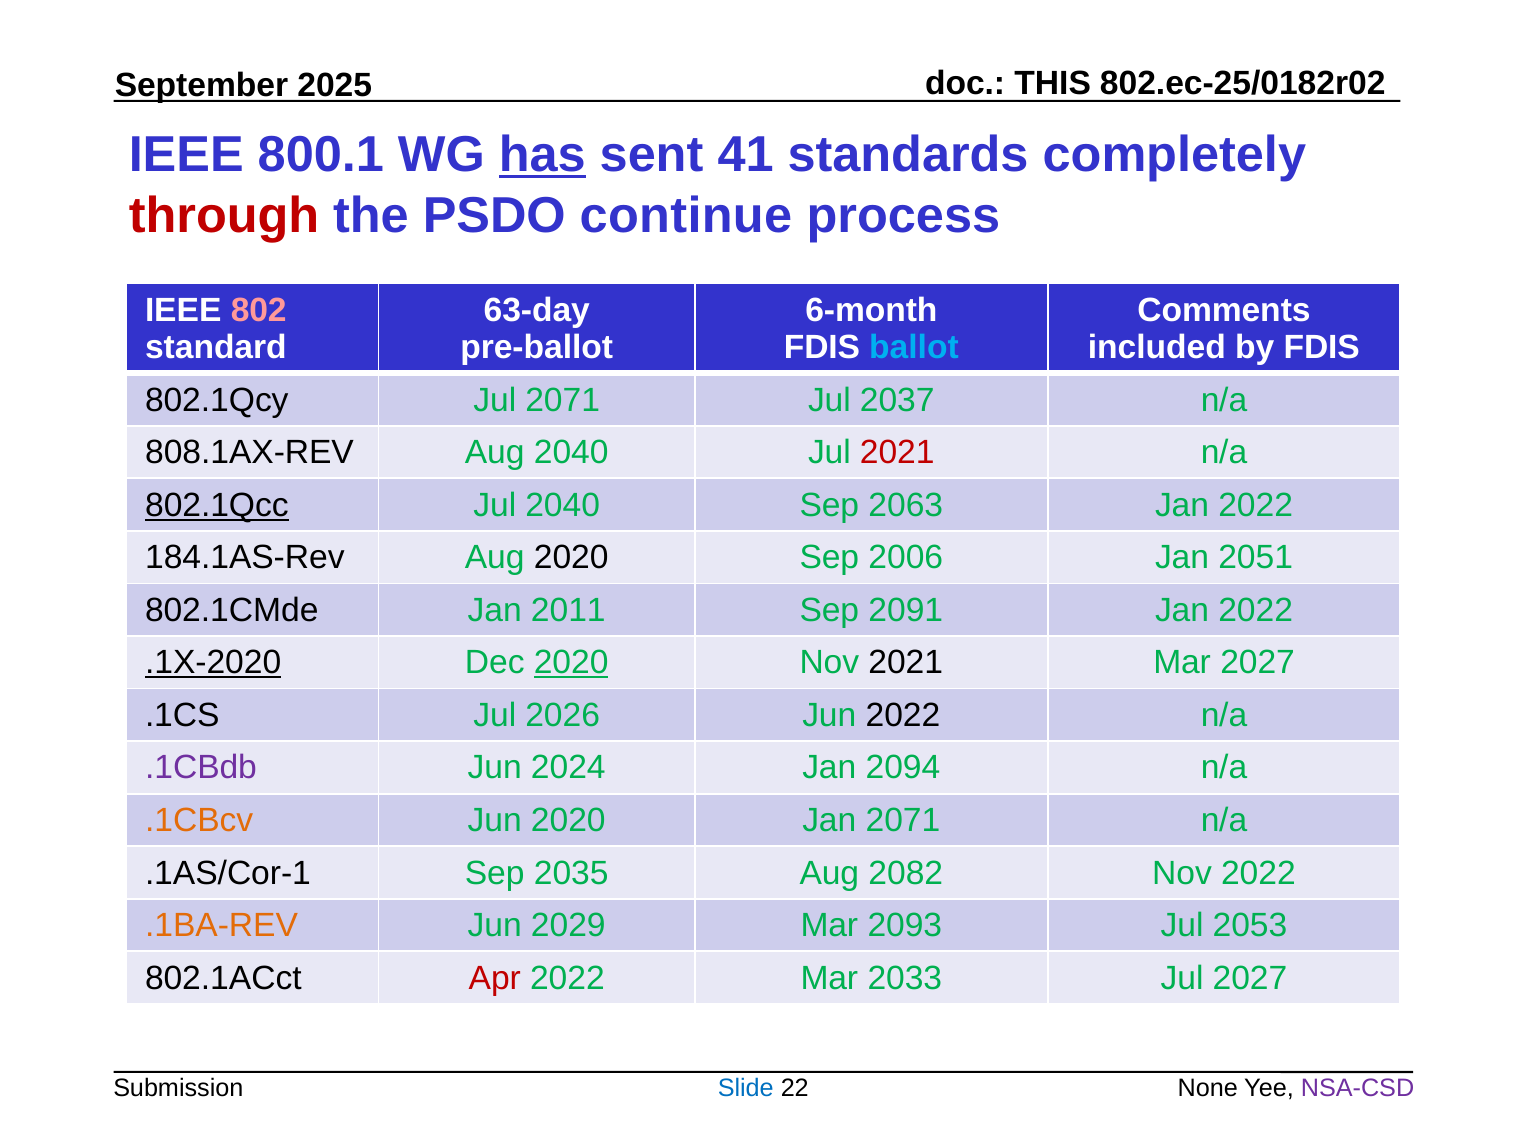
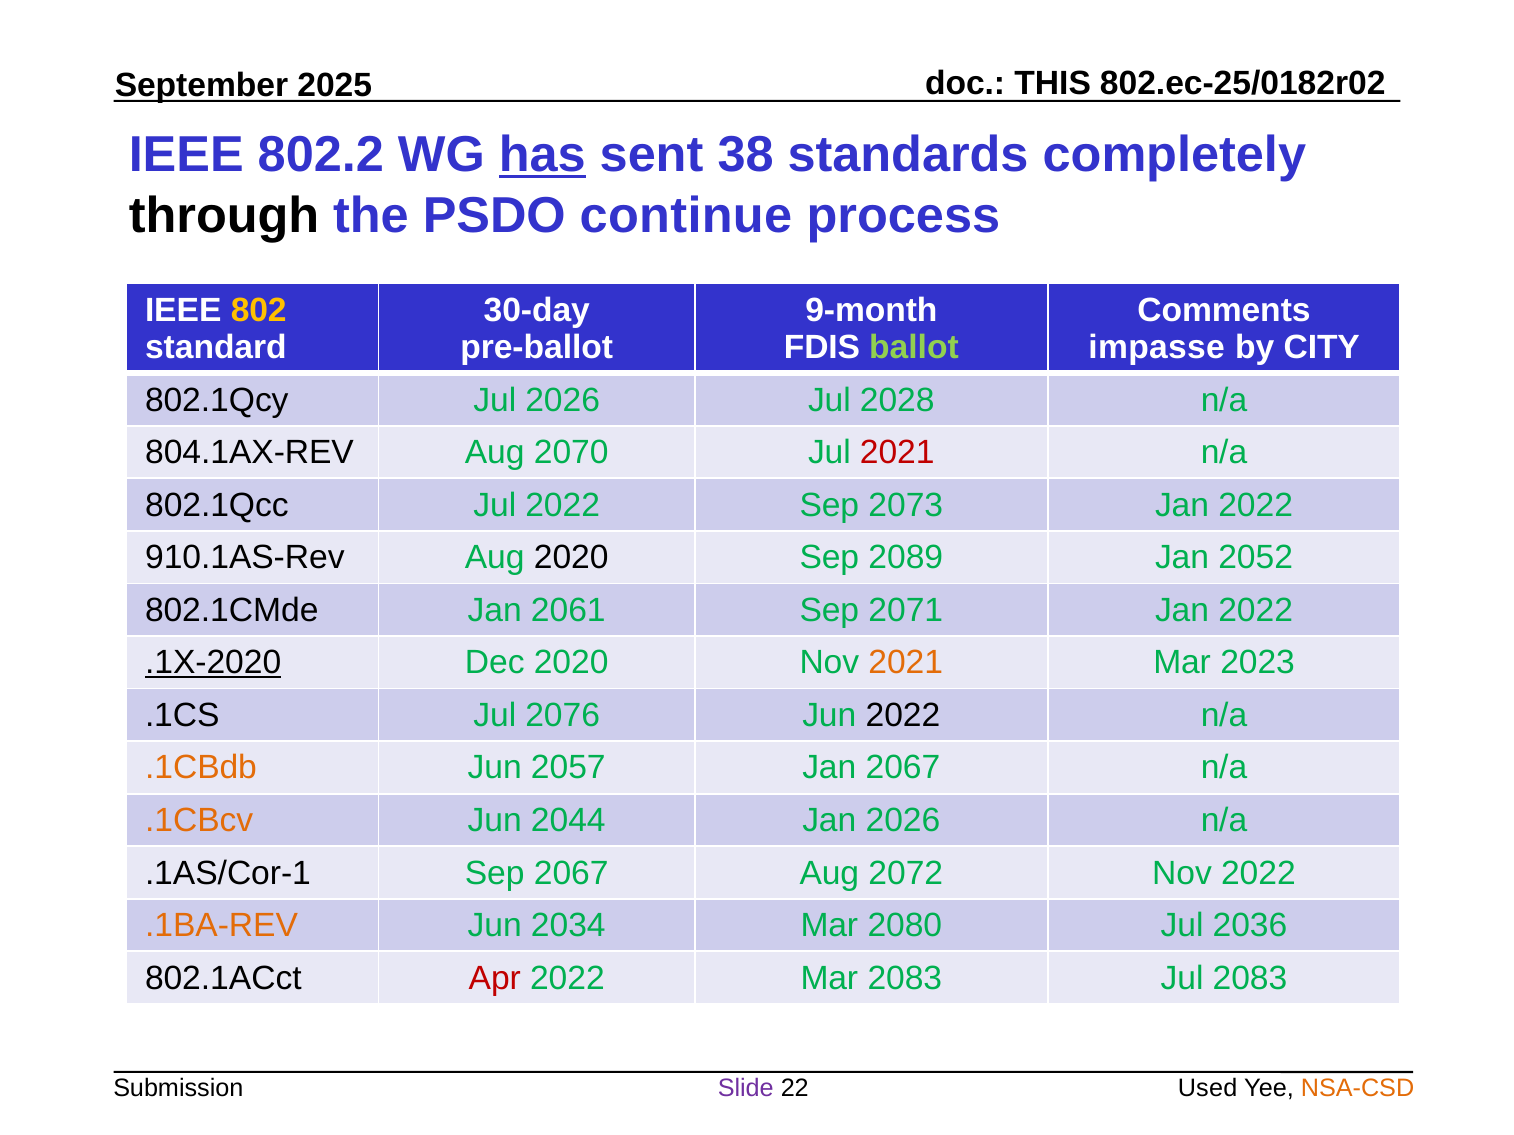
800.1: 800.1 -> 802.2
41: 41 -> 38
through colour: red -> black
802 colour: pink -> yellow
63-day: 63-day -> 30-day
6-month: 6-month -> 9-month
ballot colour: light blue -> light green
included: included -> impasse
by FDIS: FDIS -> CITY
Jul 2071: 2071 -> 2026
2037: 2037 -> 2028
808.1AX-REV: 808.1AX-REV -> 804.1AX-REV
Aug 2040: 2040 -> 2070
802.1Qcc underline: present -> none
Jul 2040: 2040 -> 2022
2063: 2063 -> 2073
184.1AS-Rev: 184.1AS-Rev -> 910.1AS-Rev
2006: 2006 -> 2089
2051: 2051 -> 2052
2011: 2011 -> 2061
2091: 2091 -> 2071
2020 at (571, 663) underline: present -> none
2021 at (906, 663) colour: black -> orange
Mar 2027: 2027 -> 2023
2026: 2026 -> 2076
.1CBdb colour: purple -> orange
2024: 2024 -> 2057
Jan 2094: 2094 -> 2067
Jun 2020: 2020 -> 2044
Jan 2071: 2071 -> 2026
Sep 2035: 2035 -> 2067
2082: 2082 -> 2072
2029: 2029 -> 2034
2093: 2093 -> 2080
2053: 2053 -> 2036
Mar 2033: 2033 -> 2083
Jul 2027: 2027 -> 2083
Slide colour: blue -> purple
None: None -> Used
NSA-CSD colour: purple -> orange
